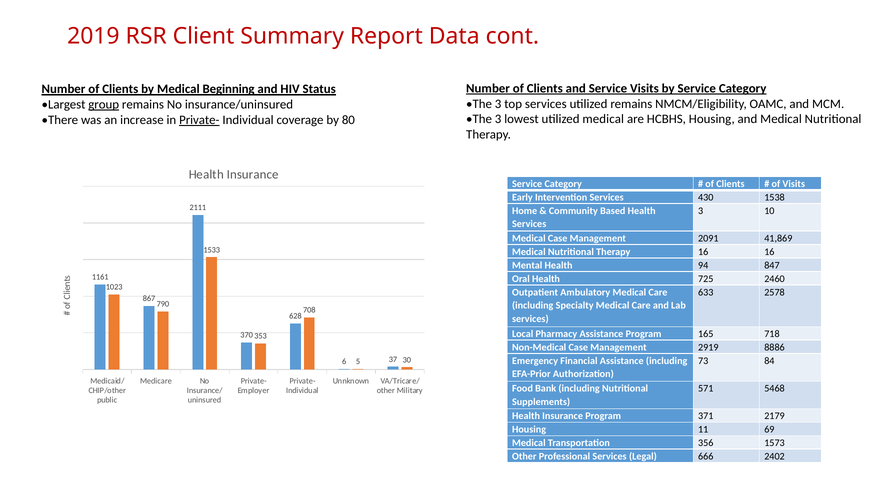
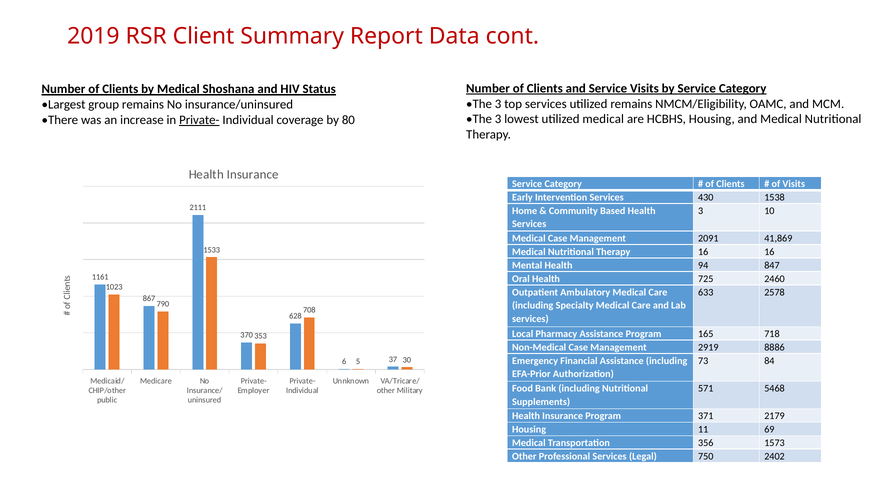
Beginning: Beginning -> Shoshana
group underline: present -> none
666: 666 -> 750
